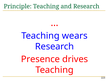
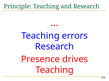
wears: wears -> errors
